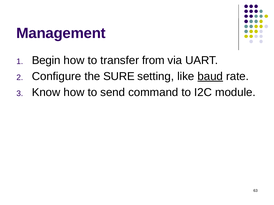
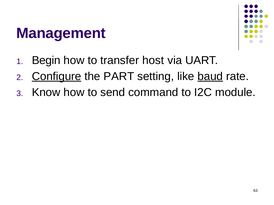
from: from -> host
Configure underline: none -> present
SURE: SURE -> PART
